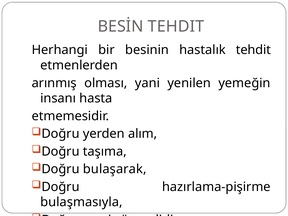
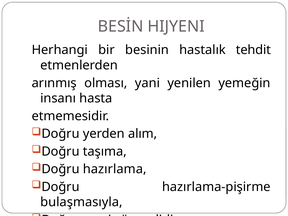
BESİN TEHDIT: TEHDIT -> HIJYENI
bulaşarak: bulaşarak -> hazırlama
